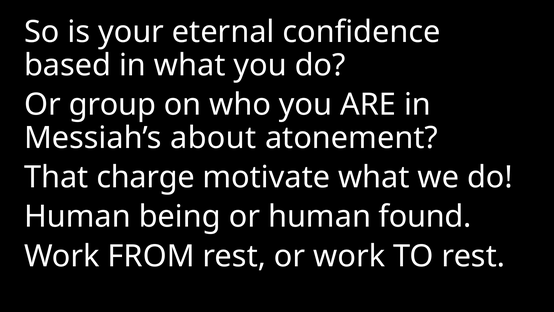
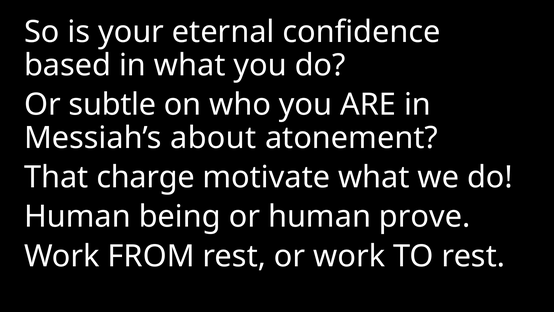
group: group -> subtle
found: found -> prove
